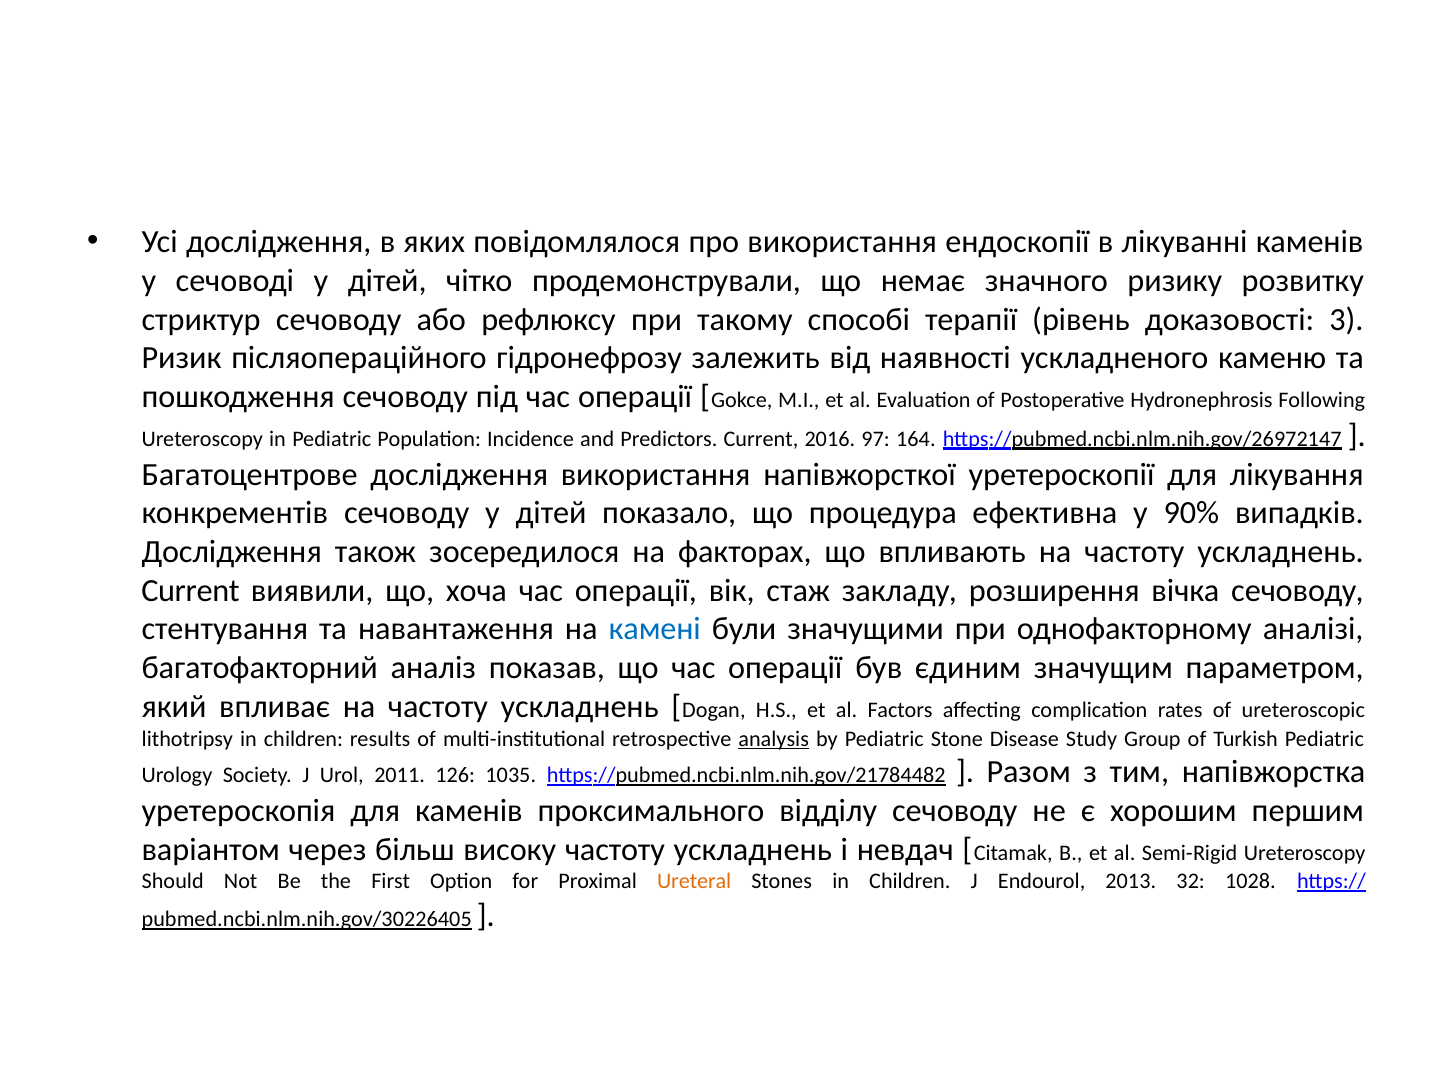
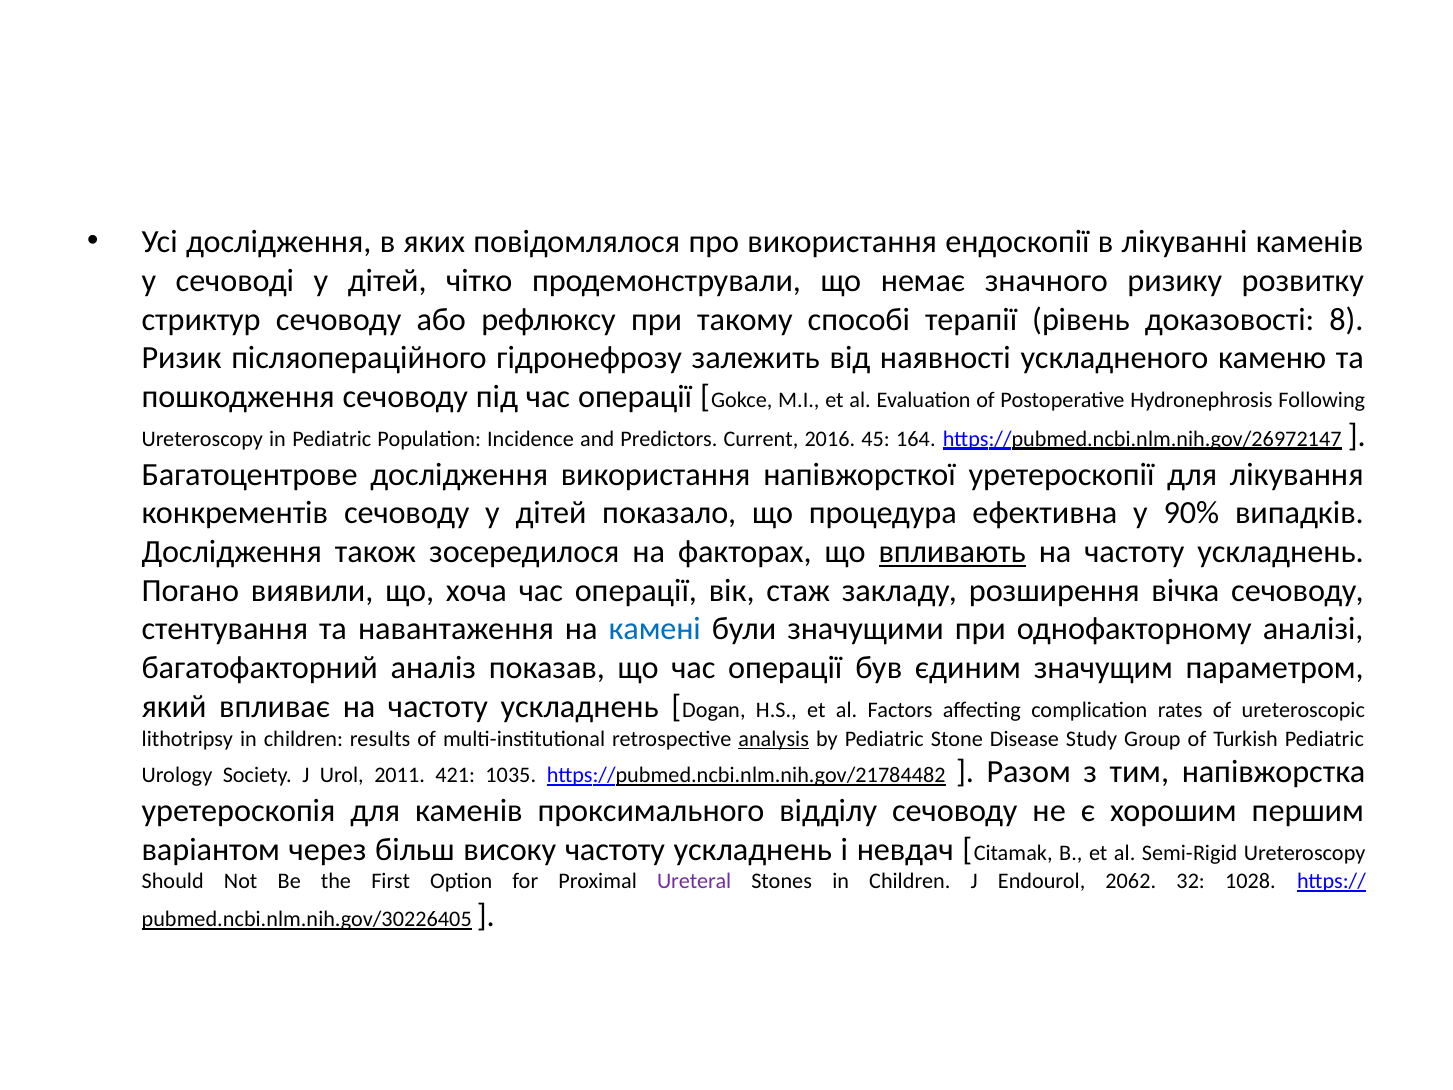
3: 3 -> 8
97: 97 -> 45
впливають underline: none -> present
Current at (190, 590): Current -> Погано
126: 126 -> 421
Ureteral colour: orange -> purple
2013: 2013 -> 2062
